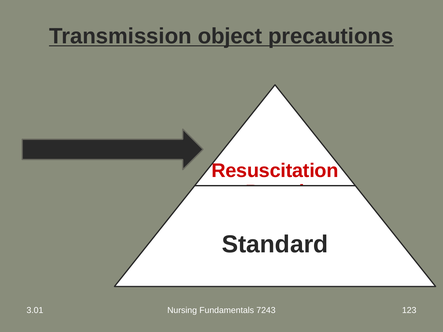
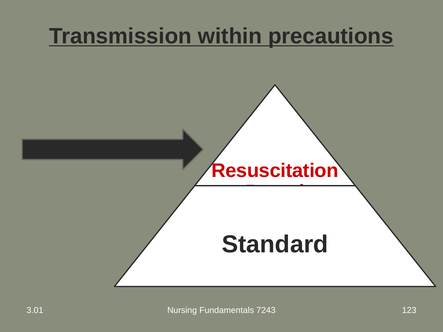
object: object -> within
